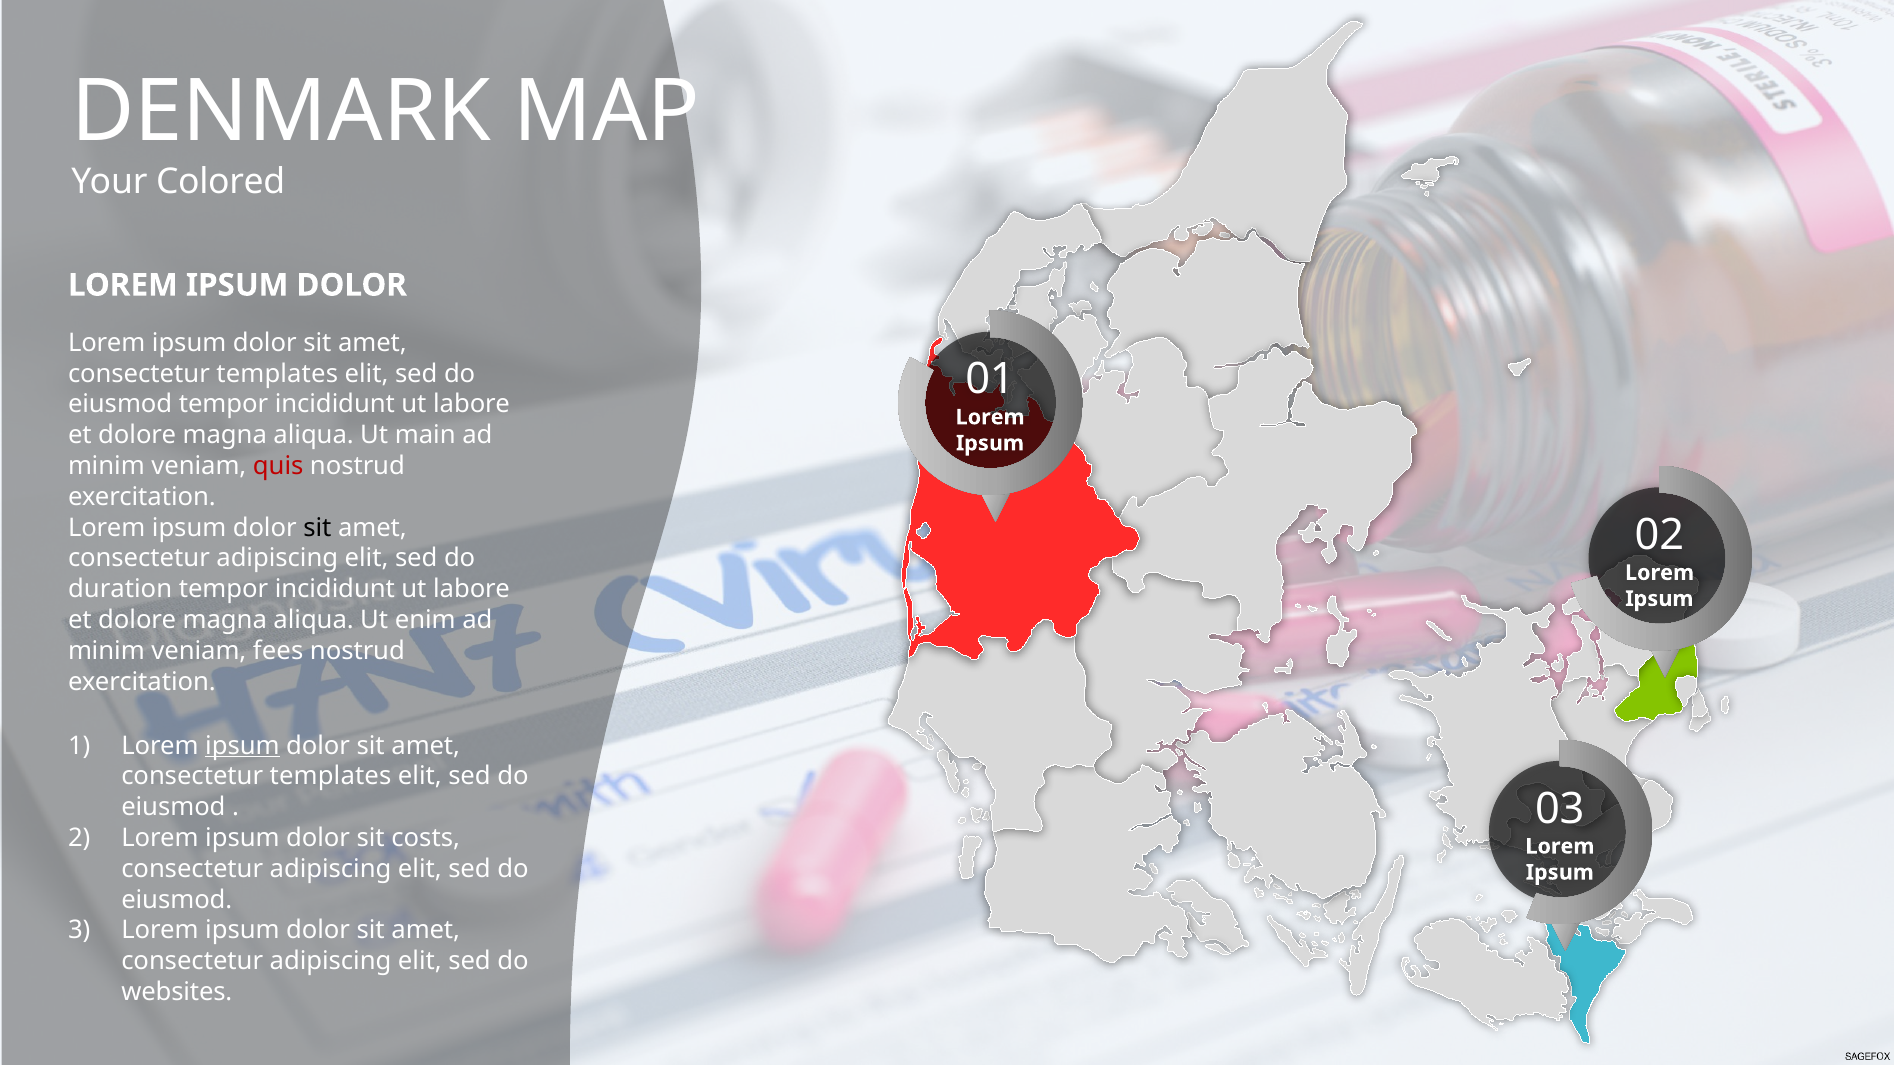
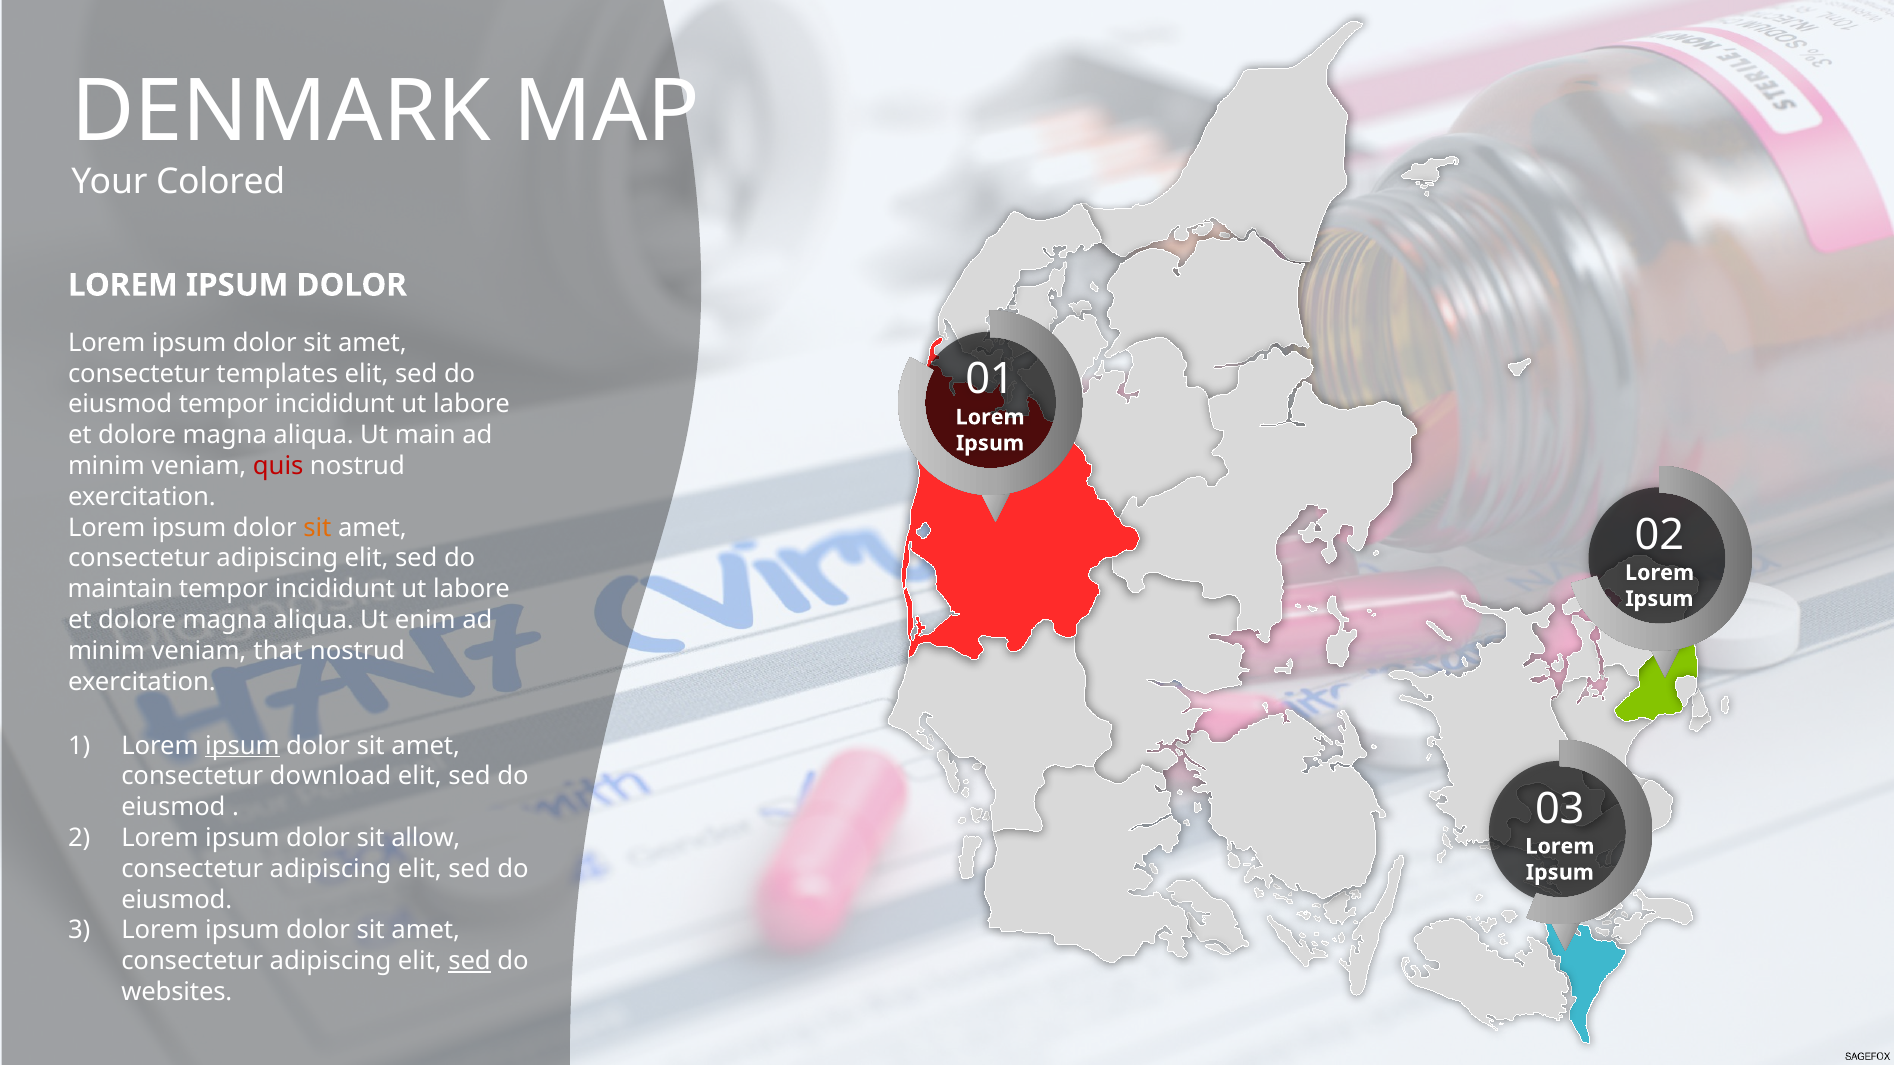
sit at (317, 528) colour: black -> orange
duration: duration -> maintain
fees: fees -> that
templates at (331, 777): templates -> download
costs: costs -> allow
sed at (470, 962) underline: none -> present
